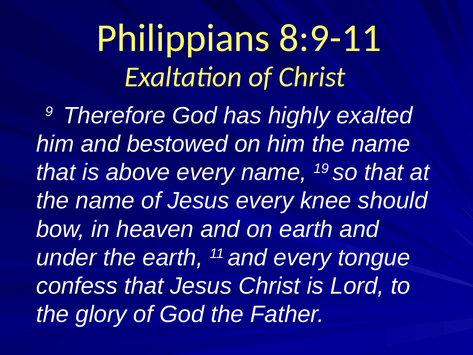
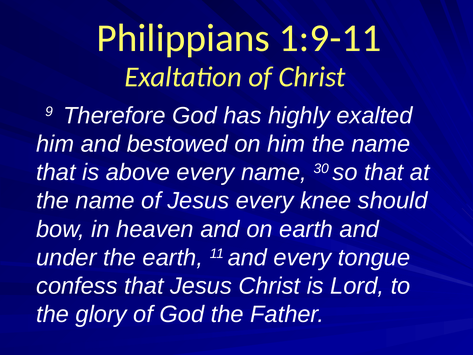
8:9-11: 8:9-11 -> 1:9-11
19: 19 -> 30
